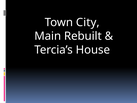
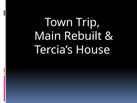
City: City -> Trip
